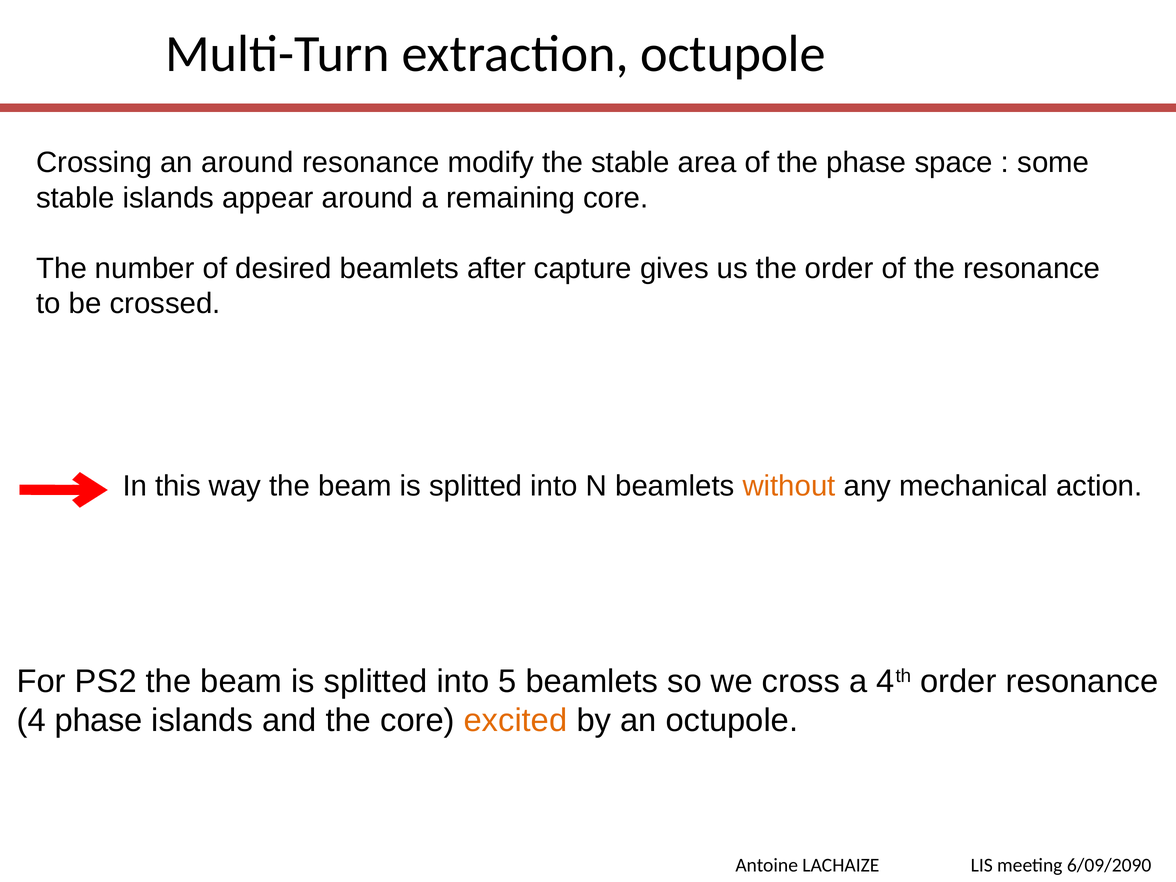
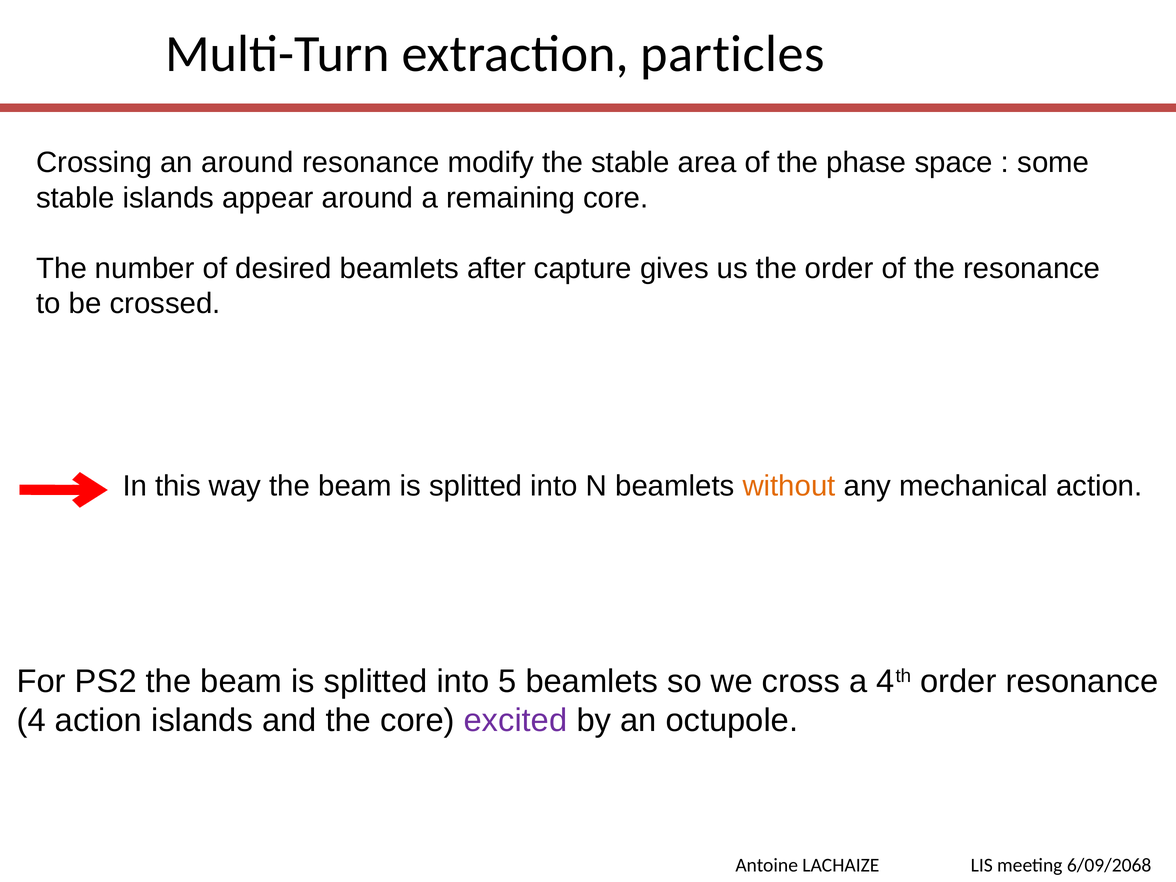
extraction octupole: octupole -> particles
4 phase: phase -> action
excited colour: orange -> purple
6/09/2090: 6/09/2090 -> 6/09/2068
